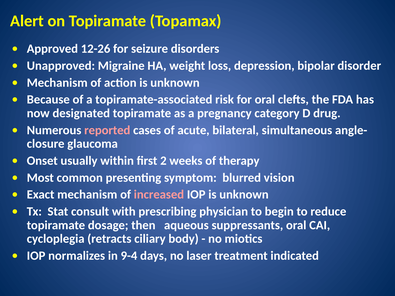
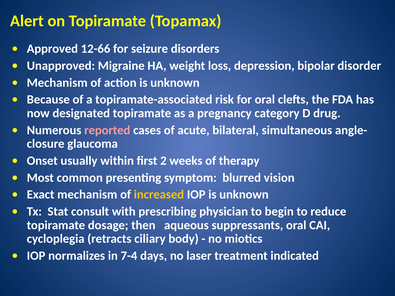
12-26: 12-26 -> 12-66
increased colour: pink -> yellow
9-4: 9-4 -> 7-4
